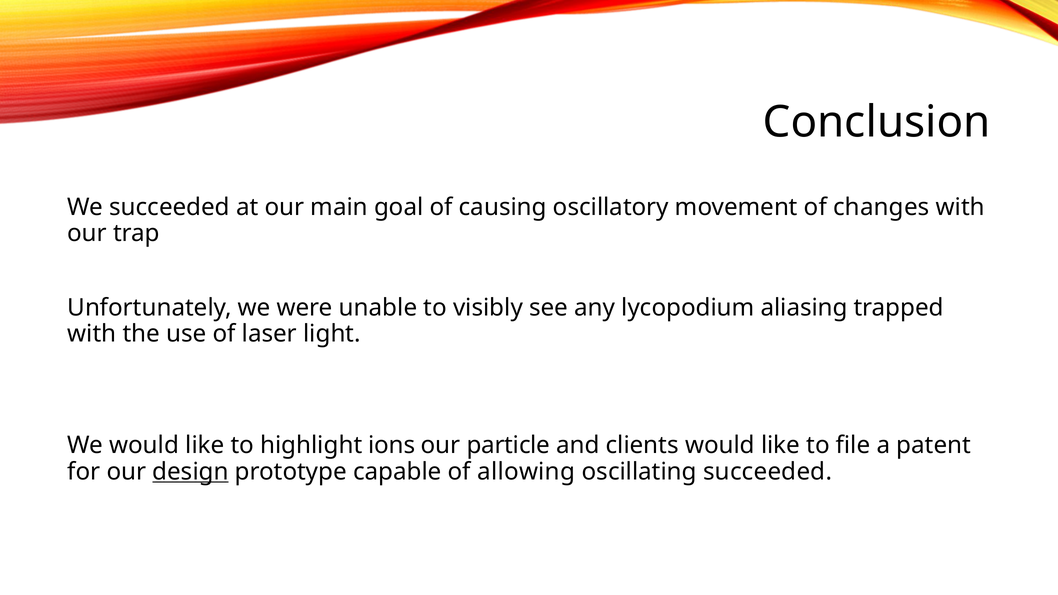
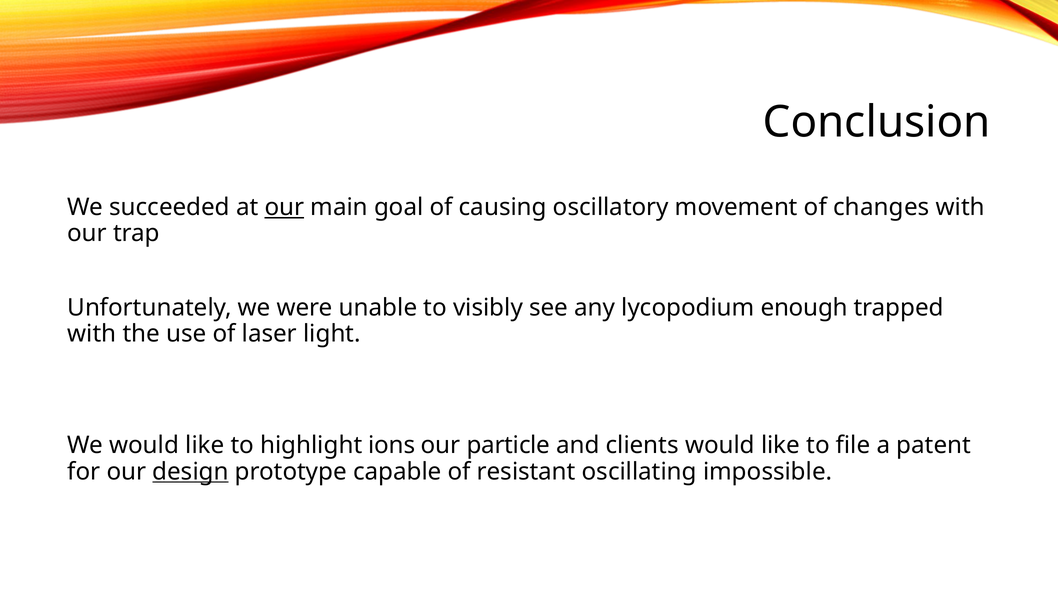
our at (284, 207) underline: none -> present
aliasing: aliasing -> enough
allowing: allowing -> resistant
oscillating succeeded: succeeded -> impossible
